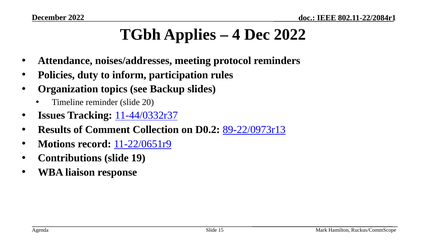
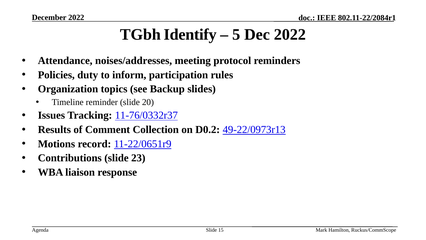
Applies: Applies -> Identify
4: 4 -> 5
11-44/0332r37: 11-44/0332r37 -> 11-76/0332r37
89-22/0973r13: 89-22/0973r13 -> 49-22/0973r13
19: 19 -> 23
